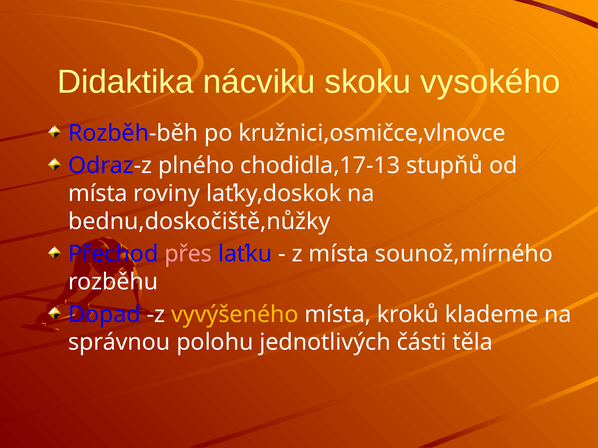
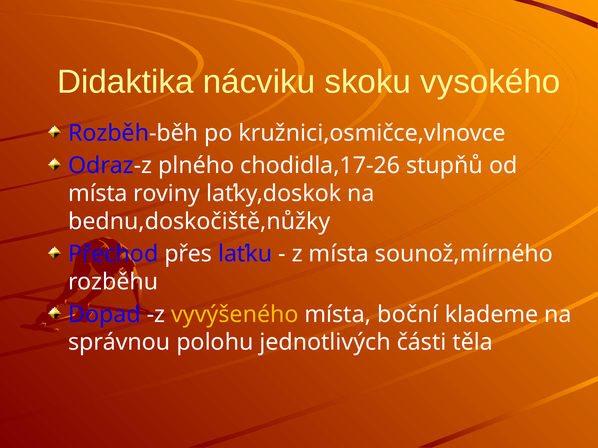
chodidla,17-13: chodidla,17-13 -> chodidla,17-26
přes colour: pink -> white
kroků: kroků -> boční
